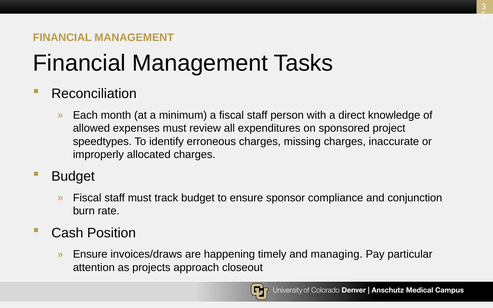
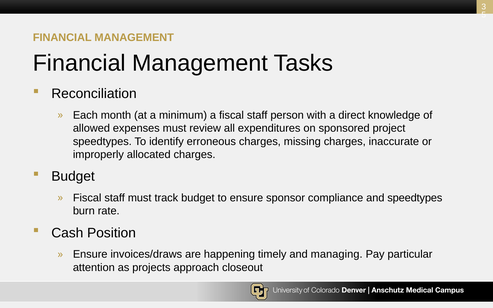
and conjunction: conjunction -> speedtypes
